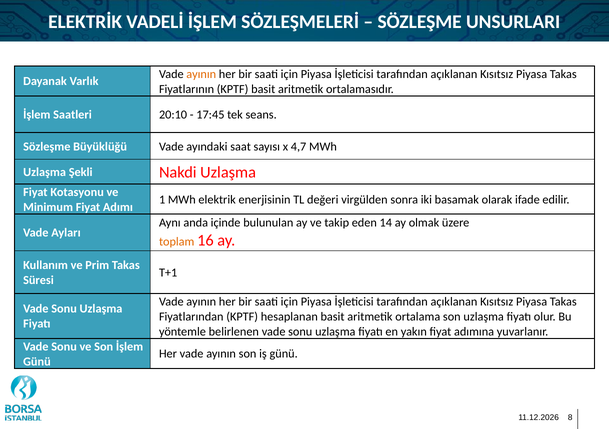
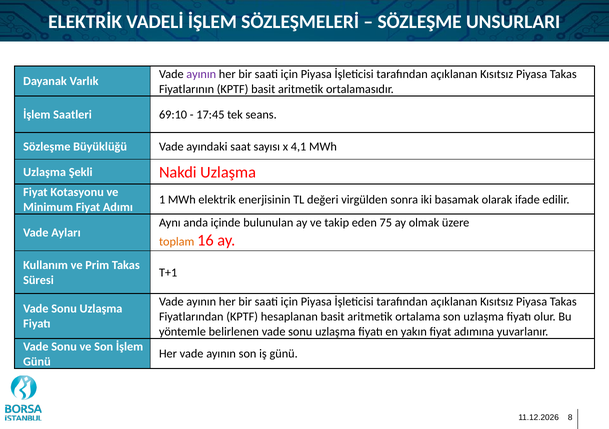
ayının at (201, 74) colour: orange -> purple
20:10: 20:10 -> 69:10
4,7: 4,7 -> 4,1
14: 14 -> 75
